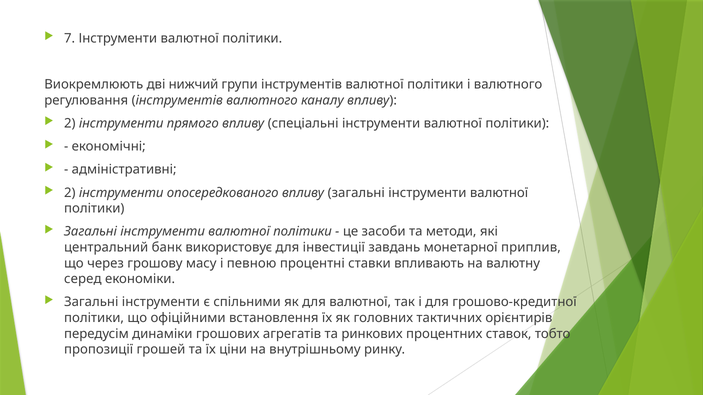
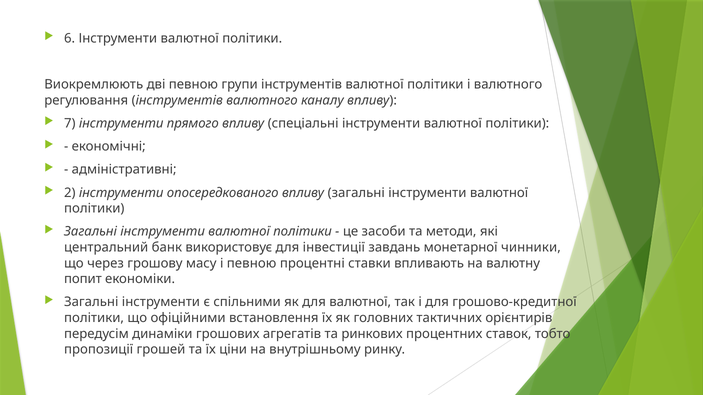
7: 7 -> 6
дві нижчий: нижчий -> певною
2 at (70, 123): 2 -> 7
приплив: приплив -> чинники
серед: серед -> попит
